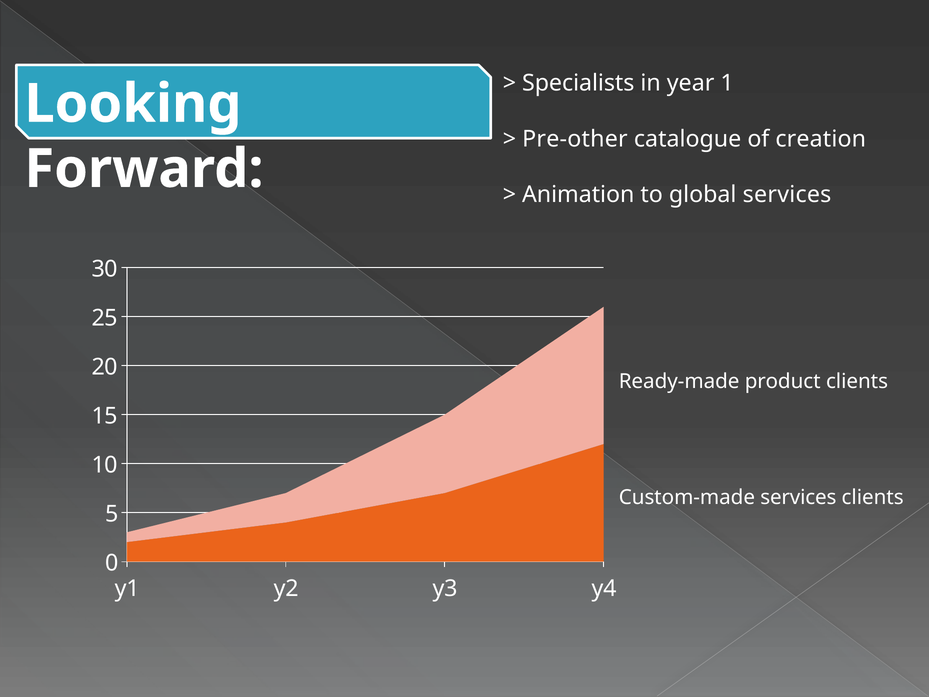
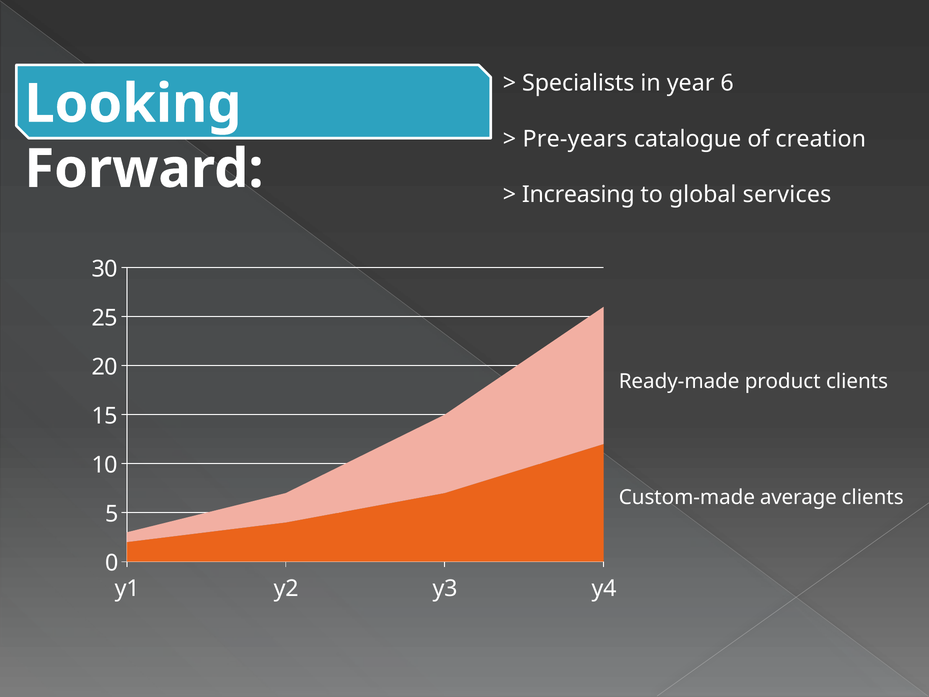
1: 1 -> 6
Pre-other: Pre-other -> Pre-years
Animation: Animation -> Increasing
Custom-made services: services -> average
